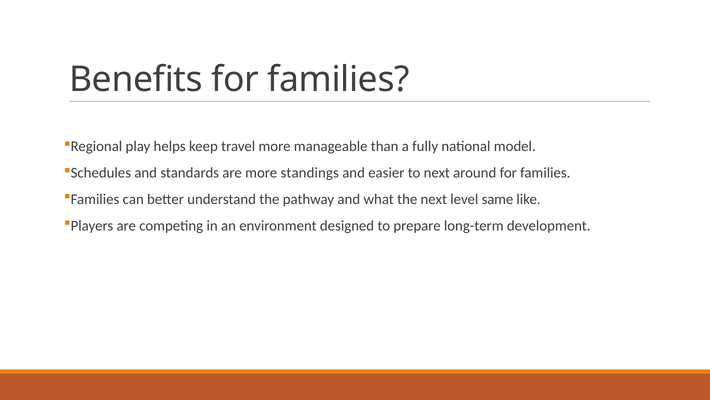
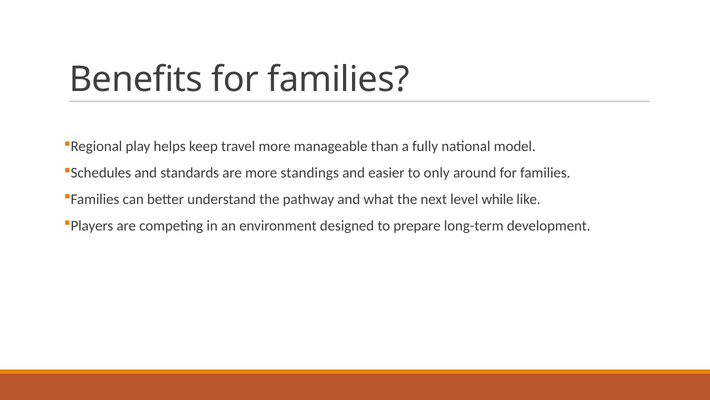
to next: next -> only
same: same -> while
